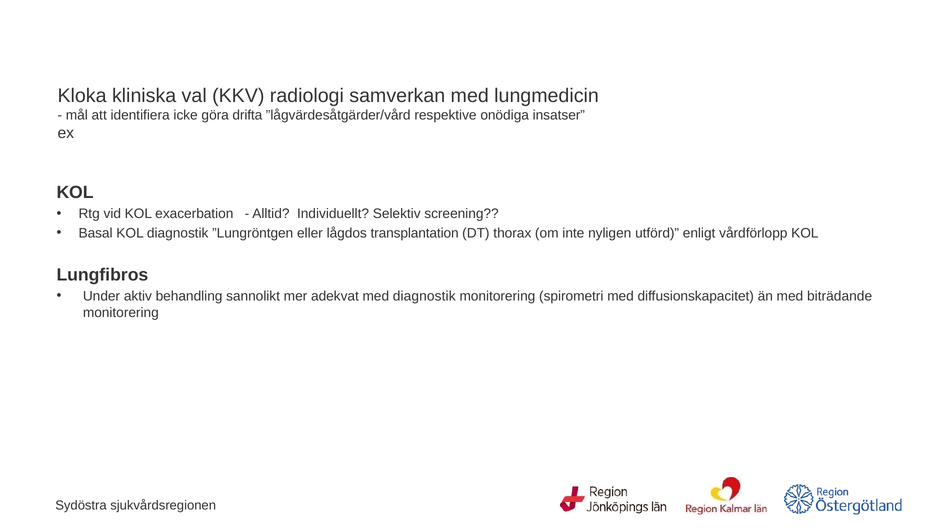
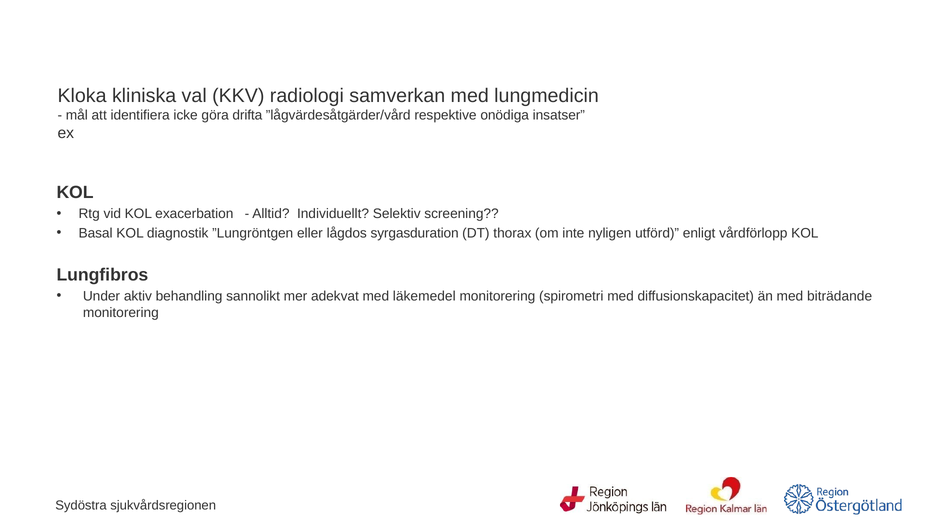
transplantation: transplantation -> syrgasduration
med diagnostik: diagnostik -> läkemedel
